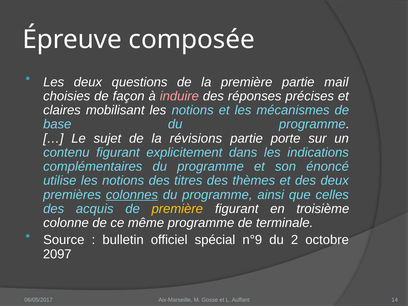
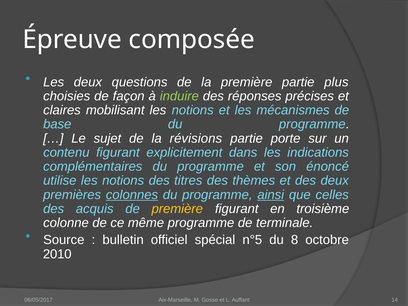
mail: mail -> plus
induire colour: pink -> light green
ainsi underline: none -> present
n°9: n°9 -> n°5
2: 2 -> 8
2097: 2097 -> 2010
